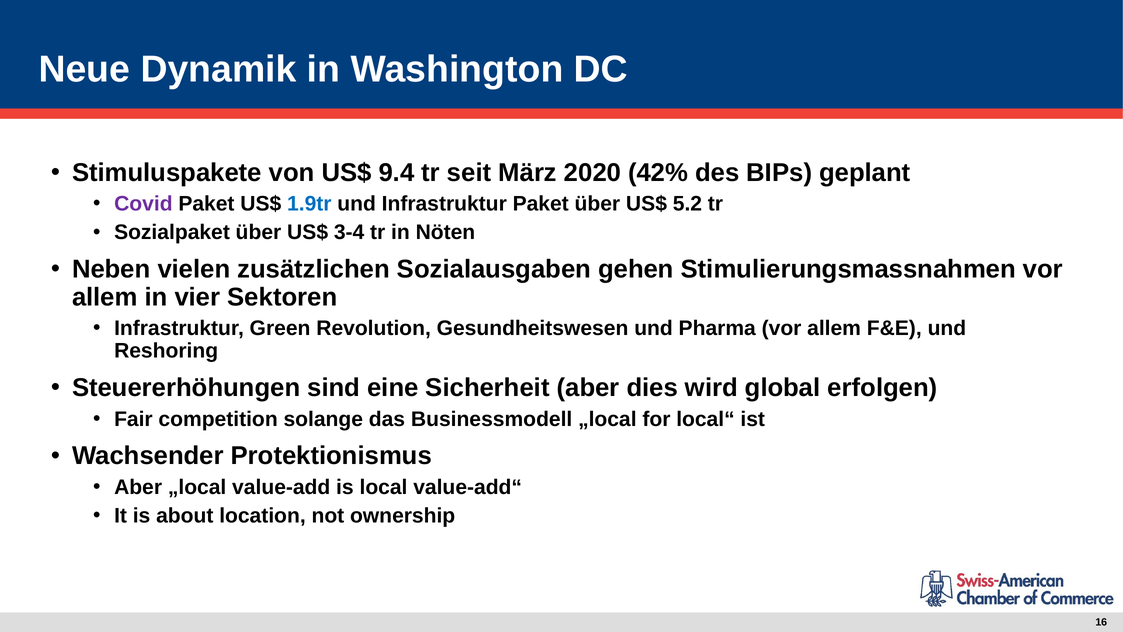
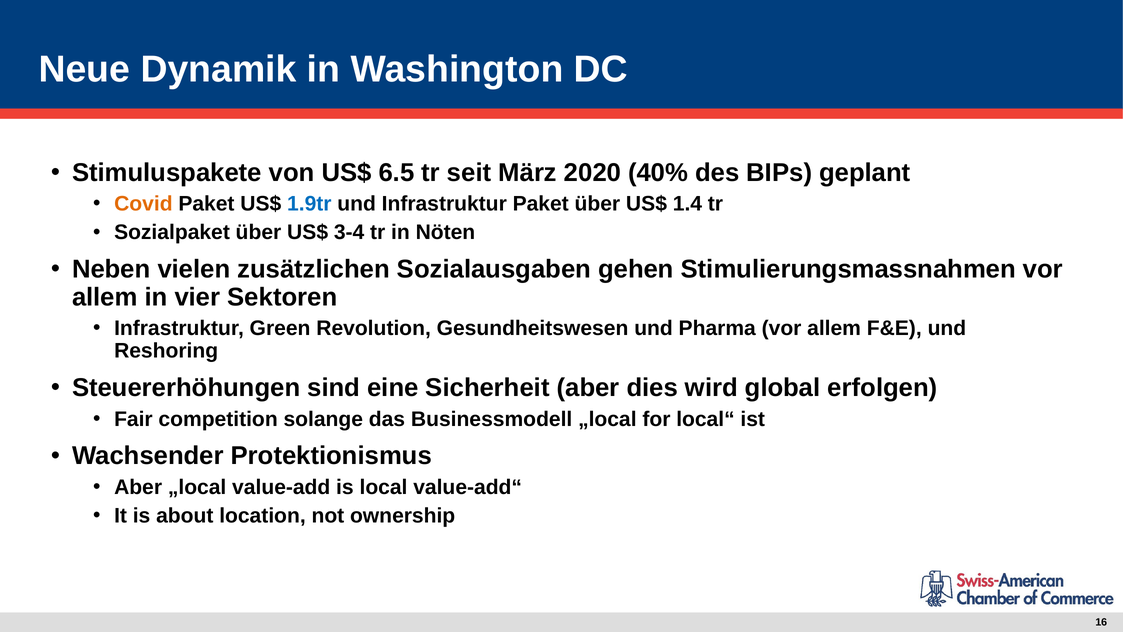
9.4: 9.4 -> 6.5
42%: 42% -> 40%
Covid colour: purple -> orange
5.2: 5.2 -> 1.4
